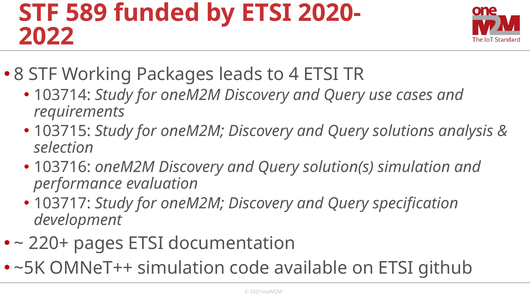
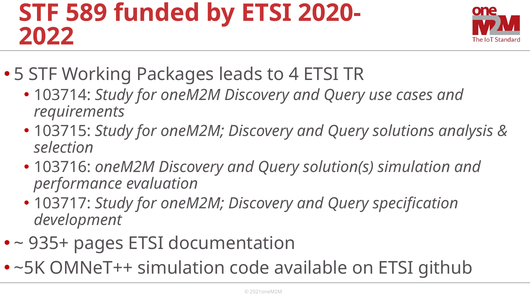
8: 8 -> 5
220+: 220+ -> 935+
